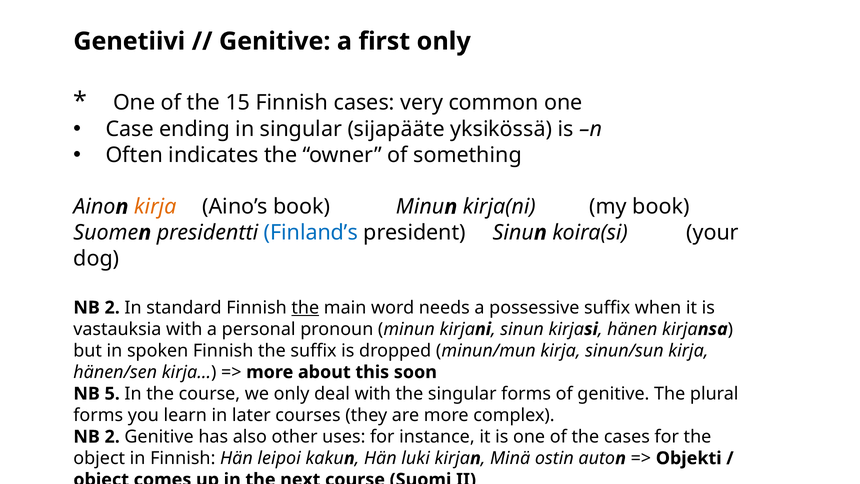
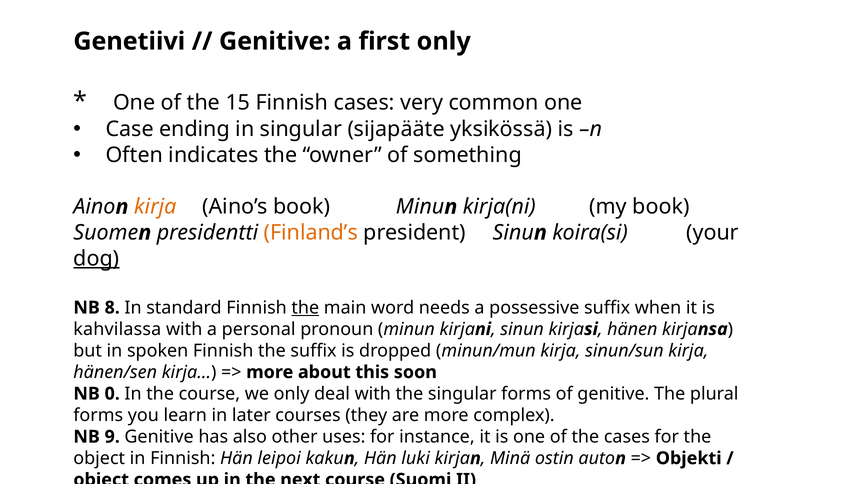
Finland’s colour: blue -> orange
dog underline: none -> present
2 at (112, 307): 2 -> 8
vastauksia: vastauksia -> kahvilassa
5: 5 -> 0
2 at (112, 437): 2 -> 9
